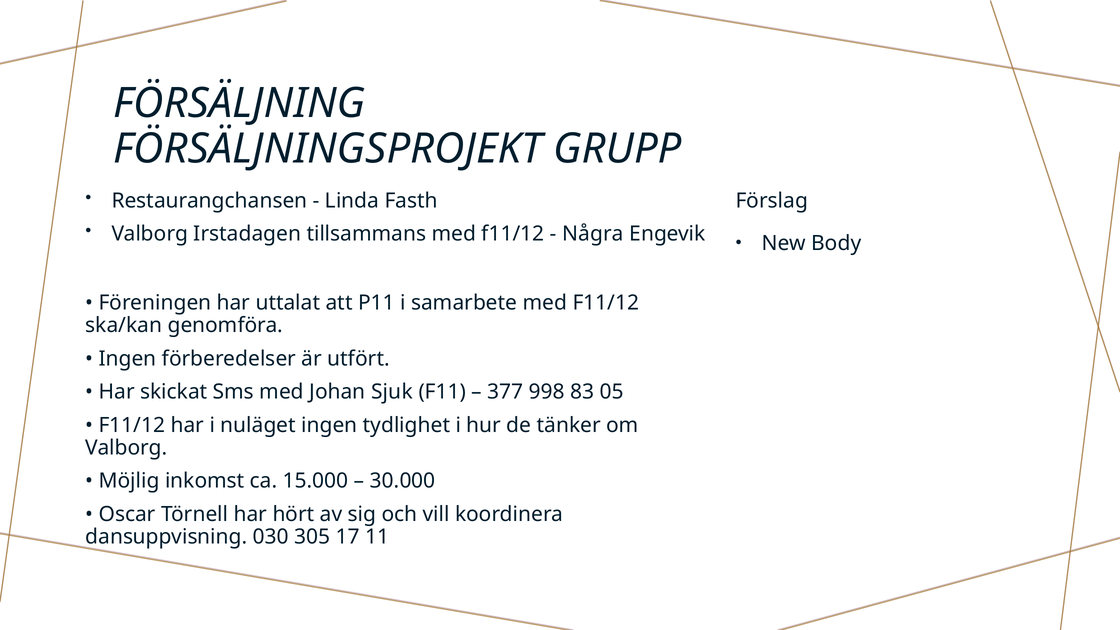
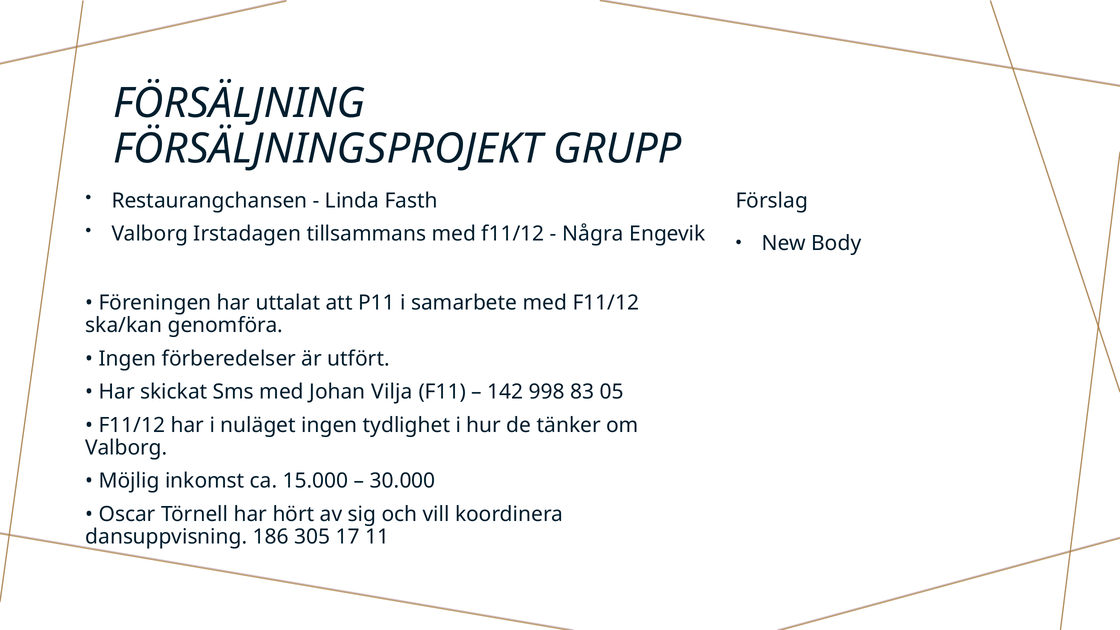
Sjuk: Sjuk -> Vilja
377: 377 -> 142
030: 030 -> 186
